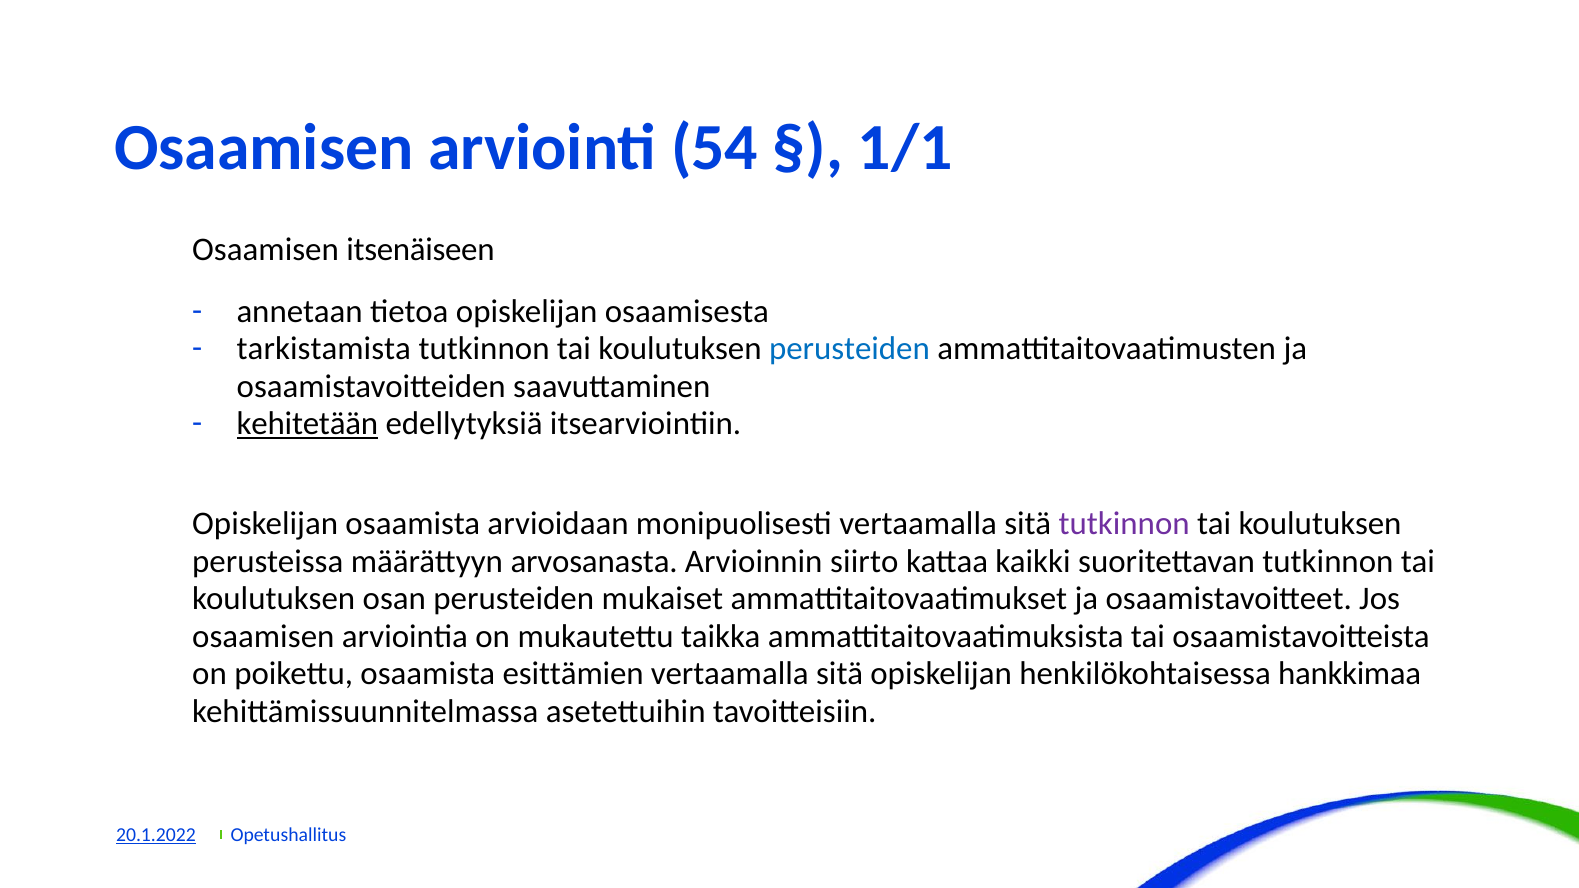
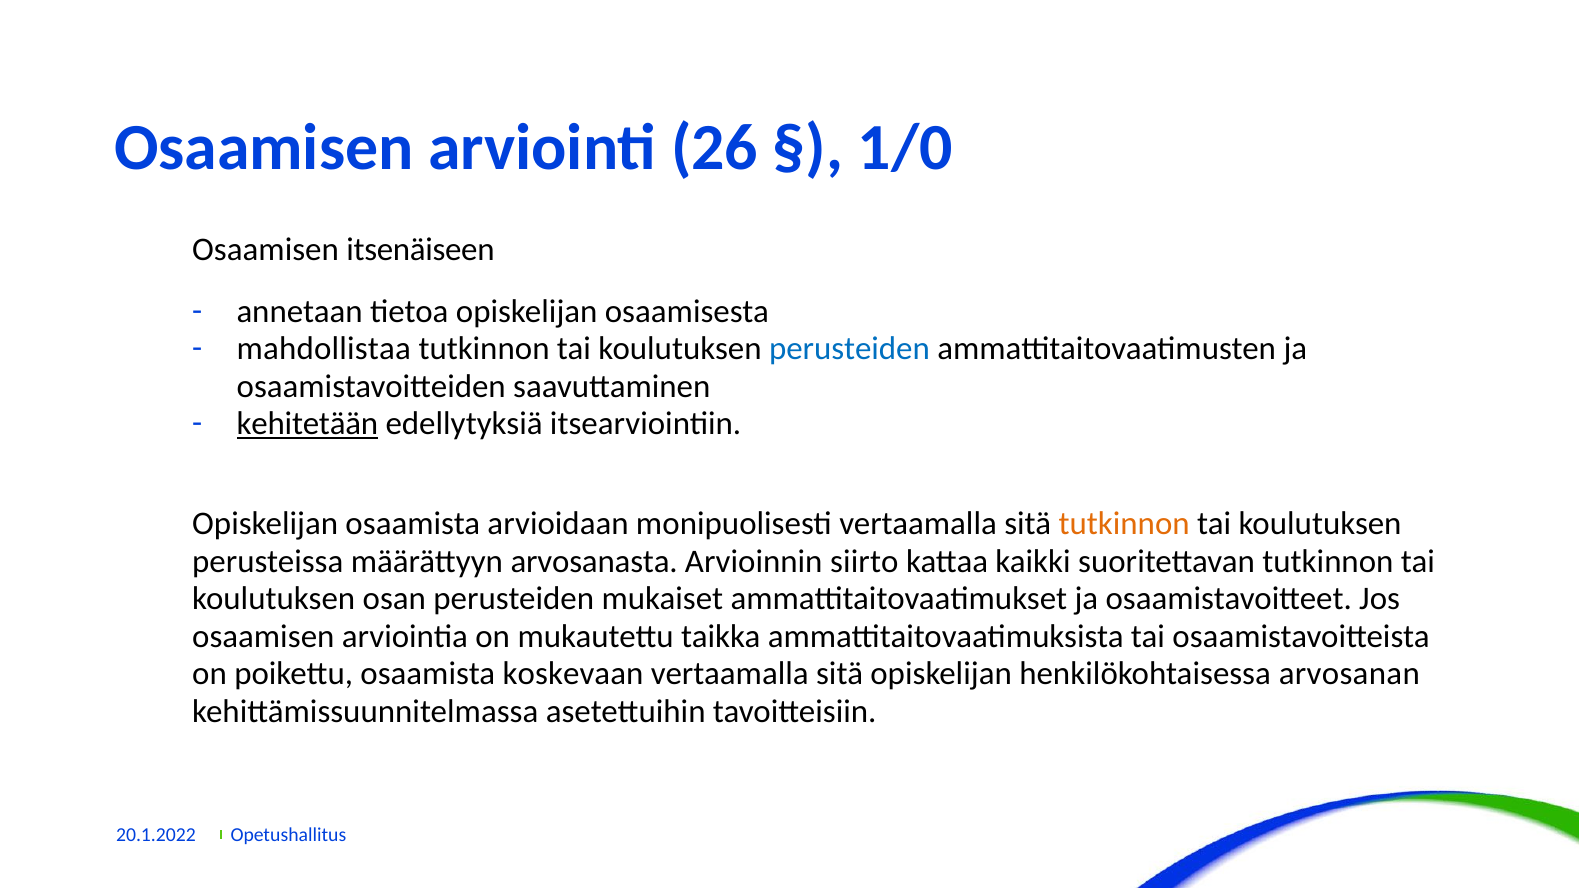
54: 54 -> 26
1/1: 1/1 -> 1/0
tarkistamista: tarkistamista -> mahdollistaa
tutkinnon at (1124, 524) colour: purple -> orange
esittämien: esittämien -> koskevaan
hankkimaa: hankkimaa -> arvosanan
20.1.2022 underline: present -> none
